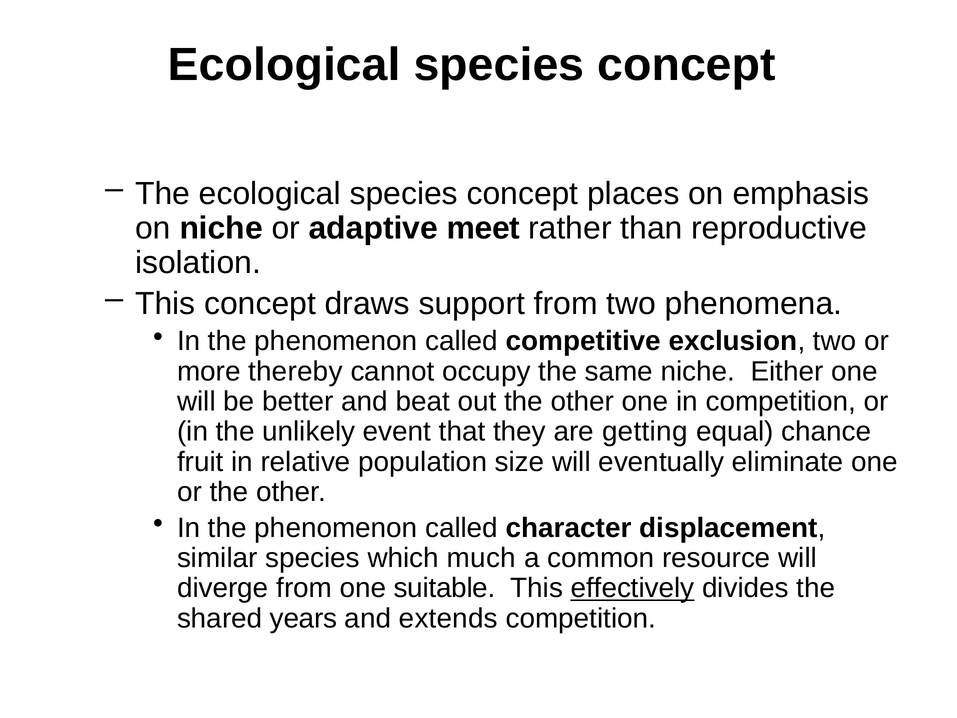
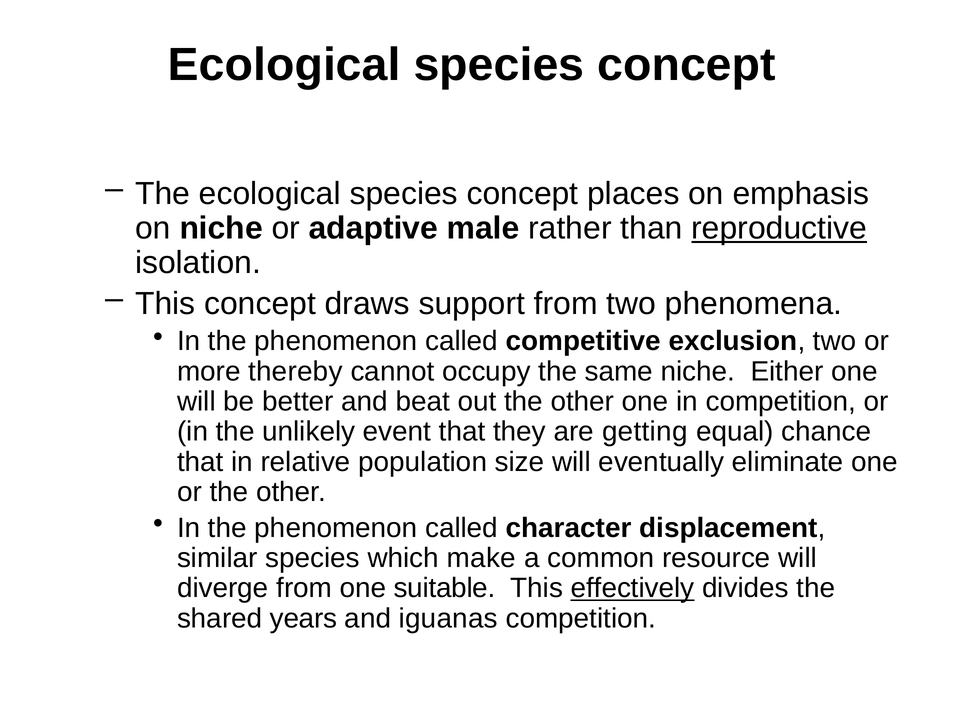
meet: meet -> male
reproductive underline: none -> present
fruit at (200, 462): fruit -> that
much: much -> make
extends: extends -> iguanas
